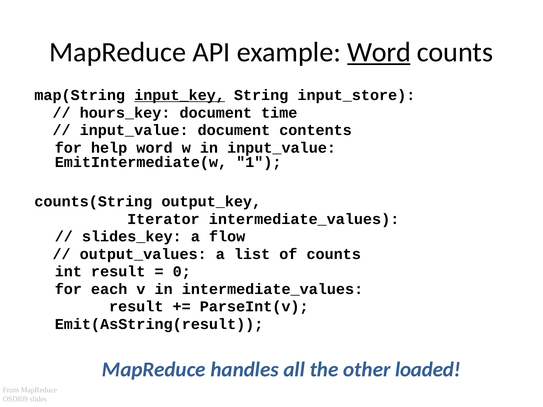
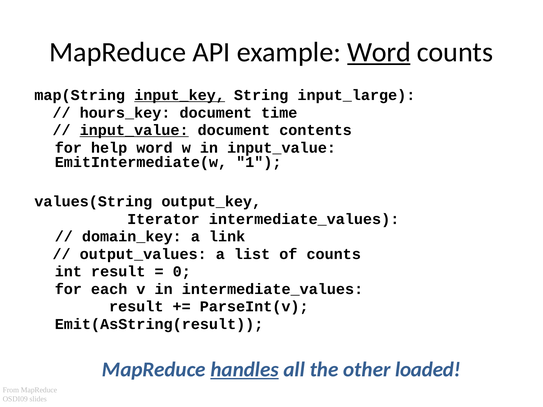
input_store: input_store -> input_large
input_value at (134, 130) underline: none -> present
counts(String: counts(String -> values(String
slides_key: slides_key -> domain_key
flow: flow -> link
handles underline: none -> present
